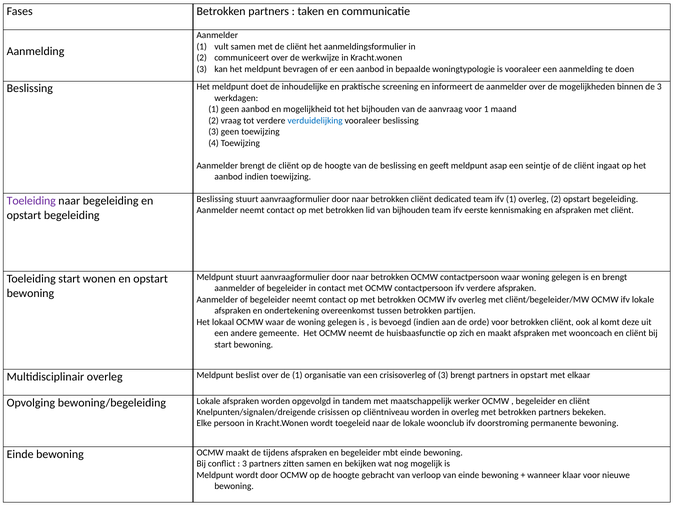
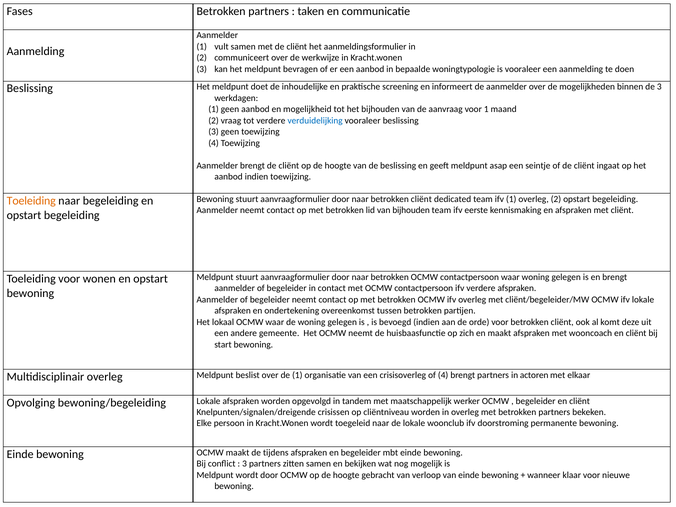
Beslissing at (215, 199): Beslissing -> Bewoning
Toeleiding at (31, 201) colour: purple -> orange
Toeleiding start: start -> voor
of 3: 3 -> 4
in opstart: opstart -> actoren
